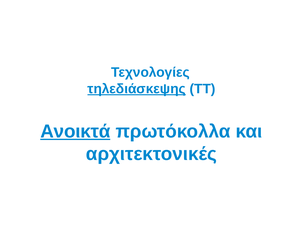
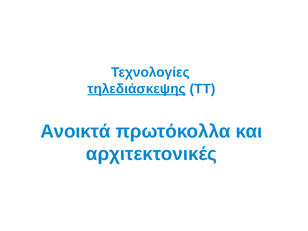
Ανοικτά underline: present -> none
